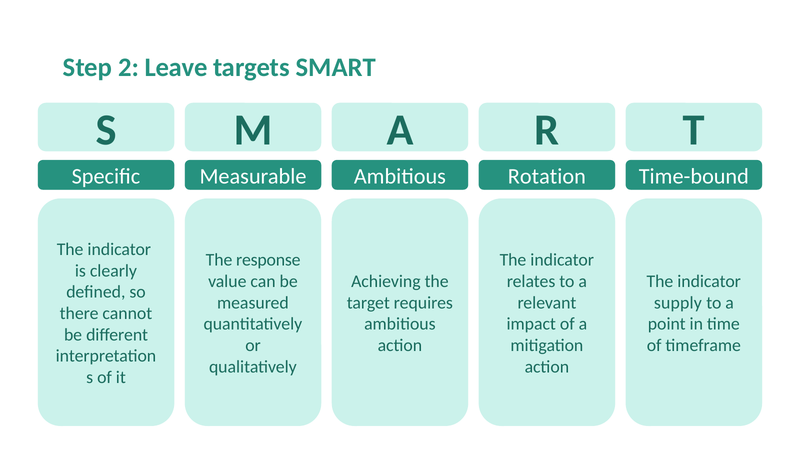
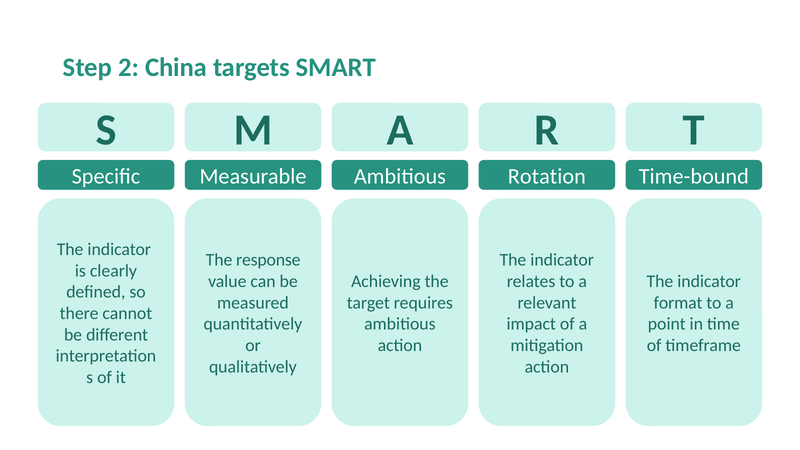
Leave: Leave -> China
supply: supply -> format
